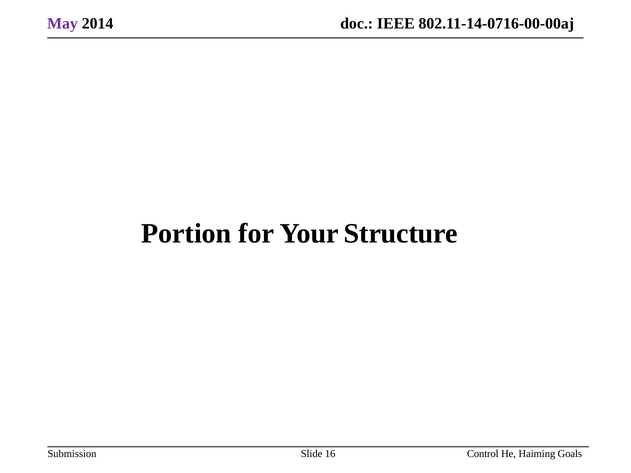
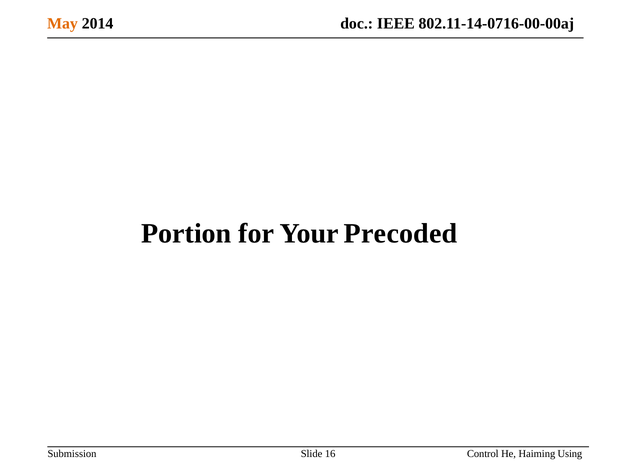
May colour: purple -> orange
Structure: Structure -> Precoded
Goals: Goals -> Using
